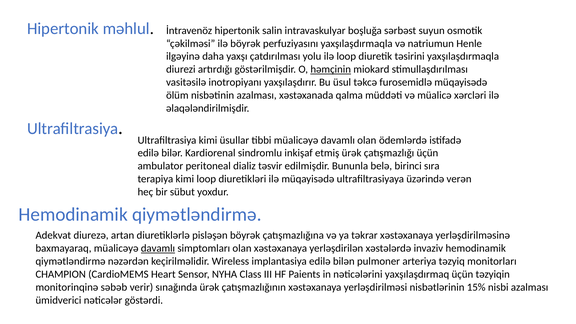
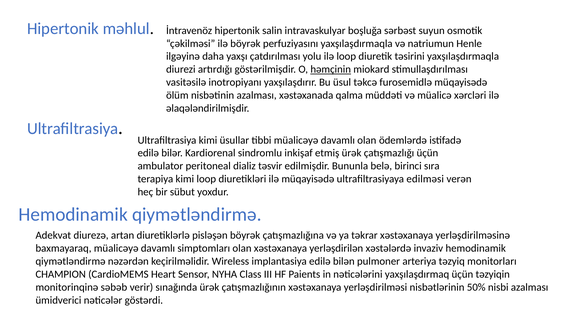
üzərində: üzərində -> edilməsi
davamlı at (158, 248) underline: present -> none
15%: 15% -> 50%
